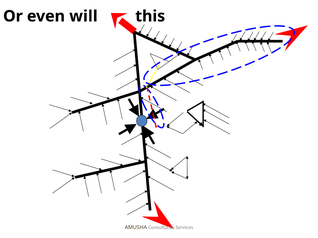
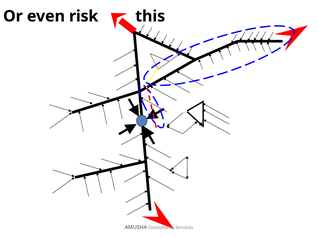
will: will -> risk
